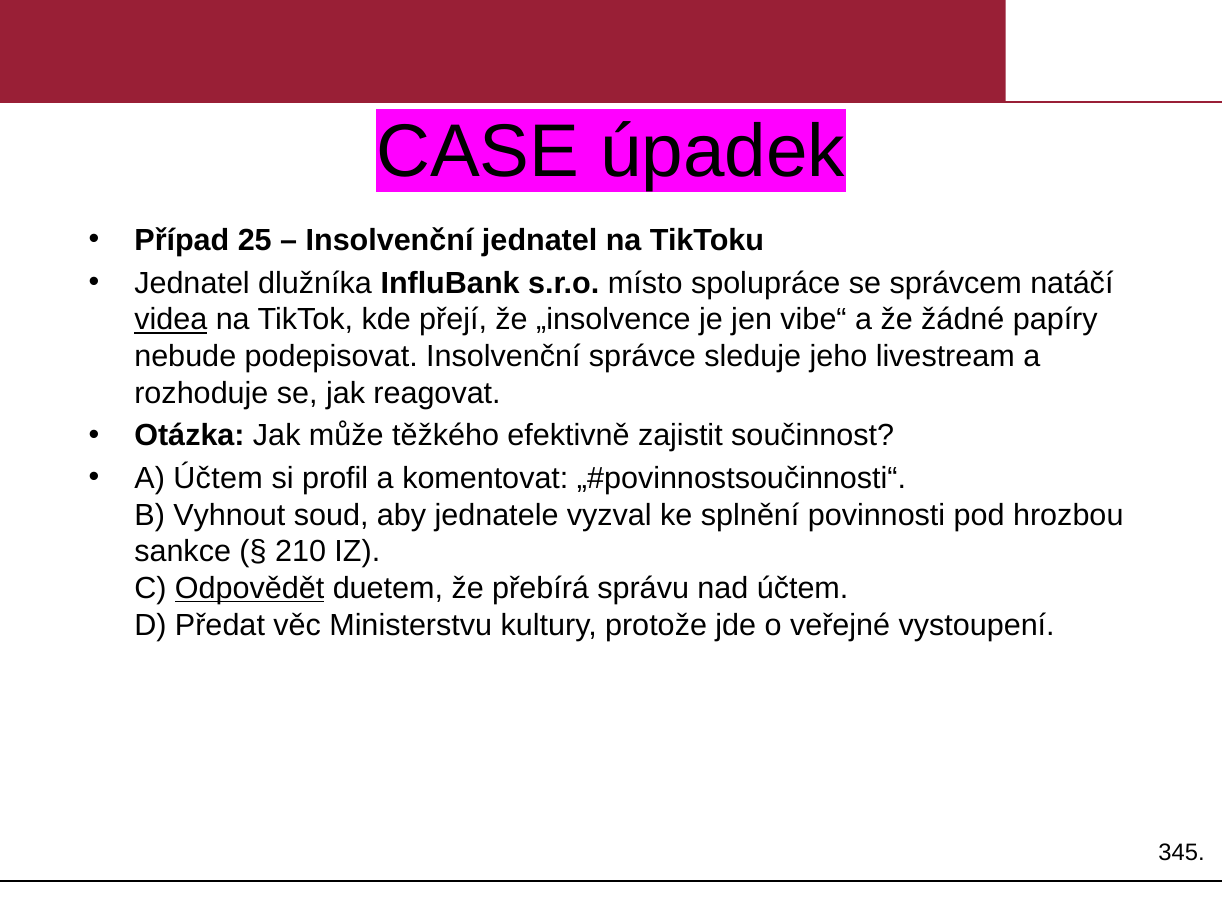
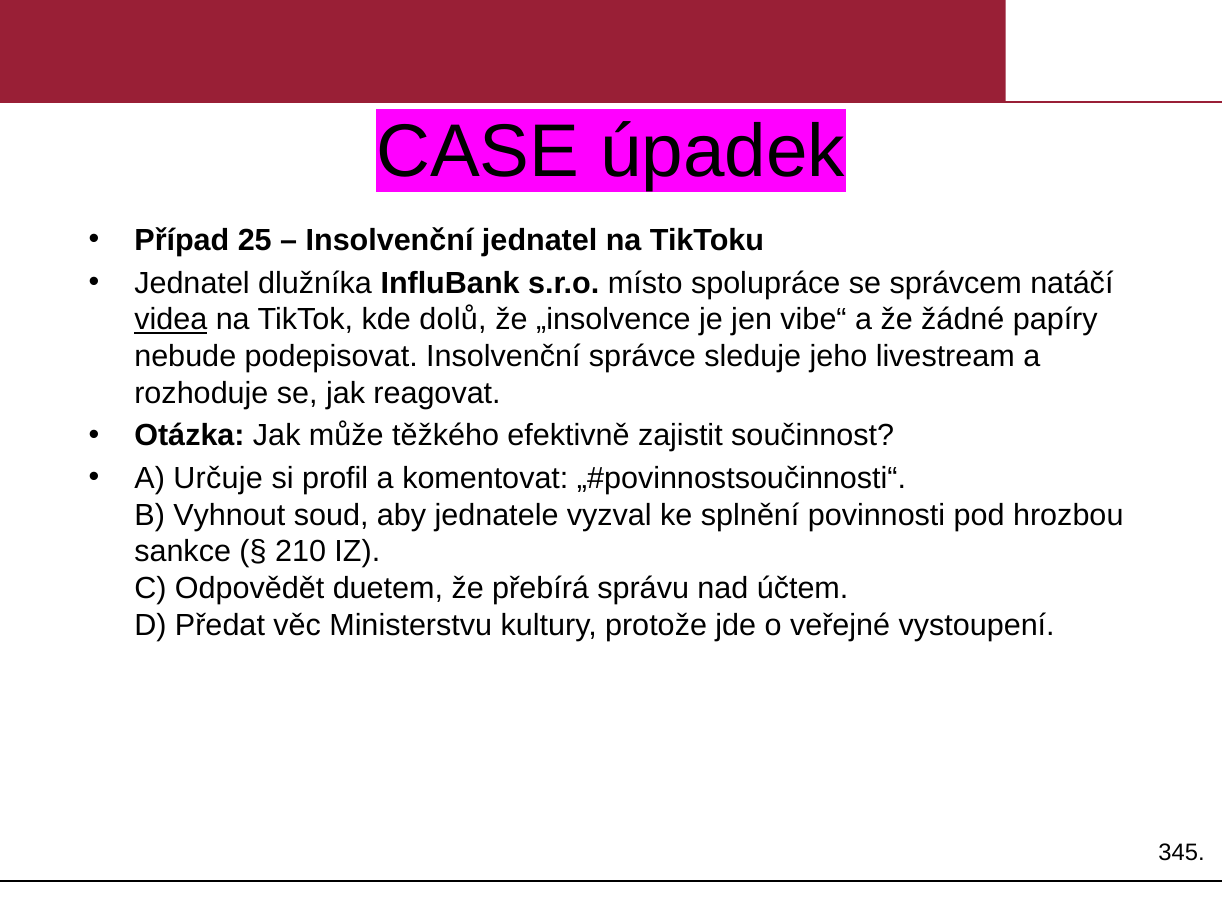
přejí: přejí -> dolů
A Účtem: Účtem -> Určuje
Odpovědět underline: present -> none
